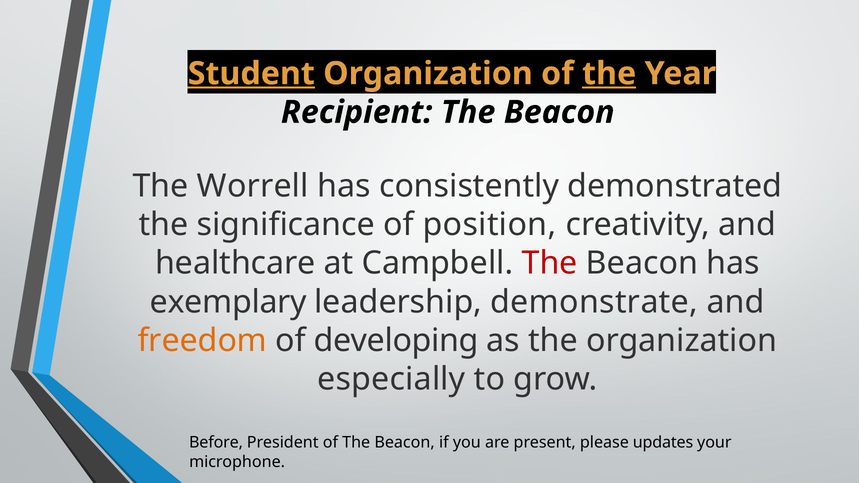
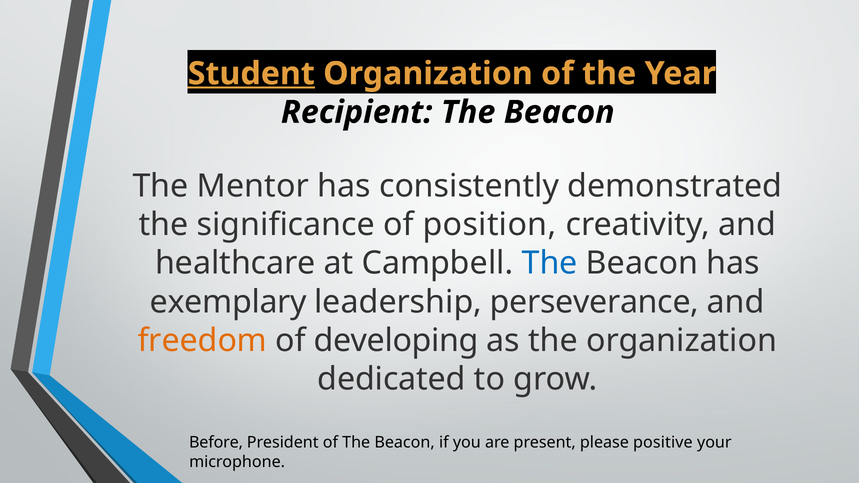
the at (609, 74) underline: present -> none
Worrell: Worrell -> Mentor
The at (550, 263) colour: red -> blue
demonstrate: demonstrate -> perseverance
especially: especially -> dedicated
updates: updates -> positive
